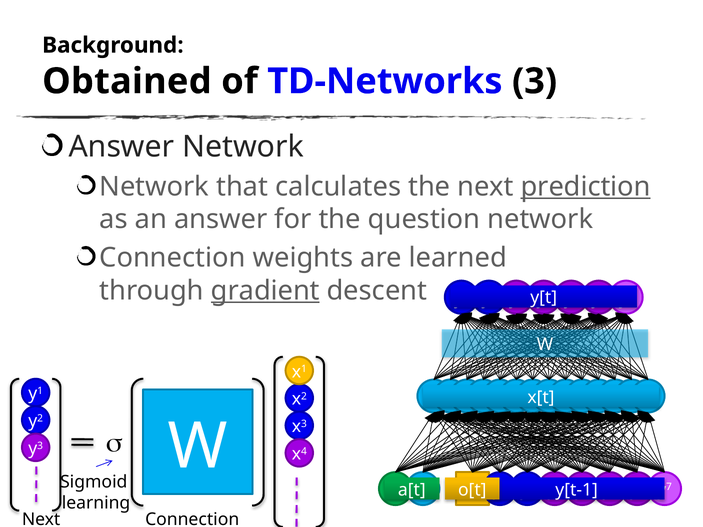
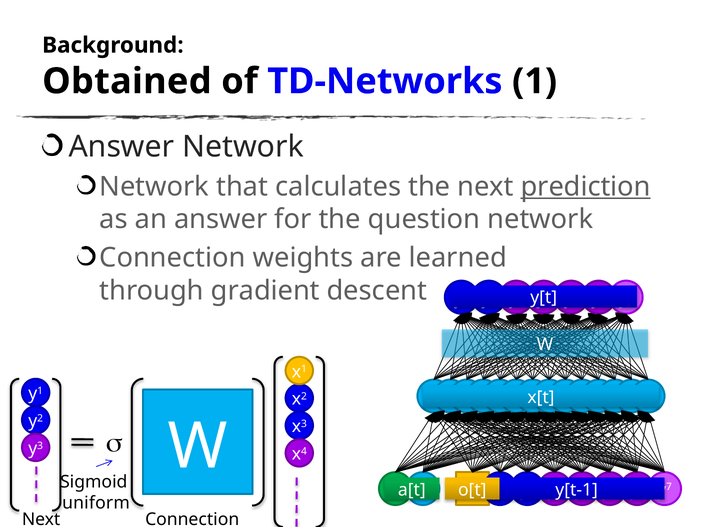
3: 3 -> 1
gradient underline: present -> none
learning: learning -> uniform
